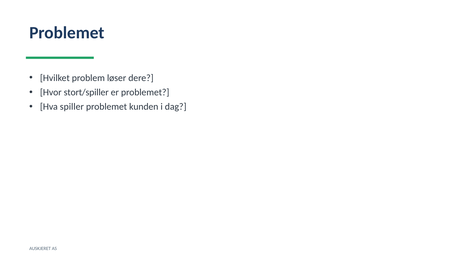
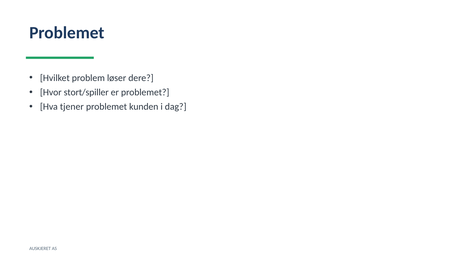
spiller: spiller -> tjener
